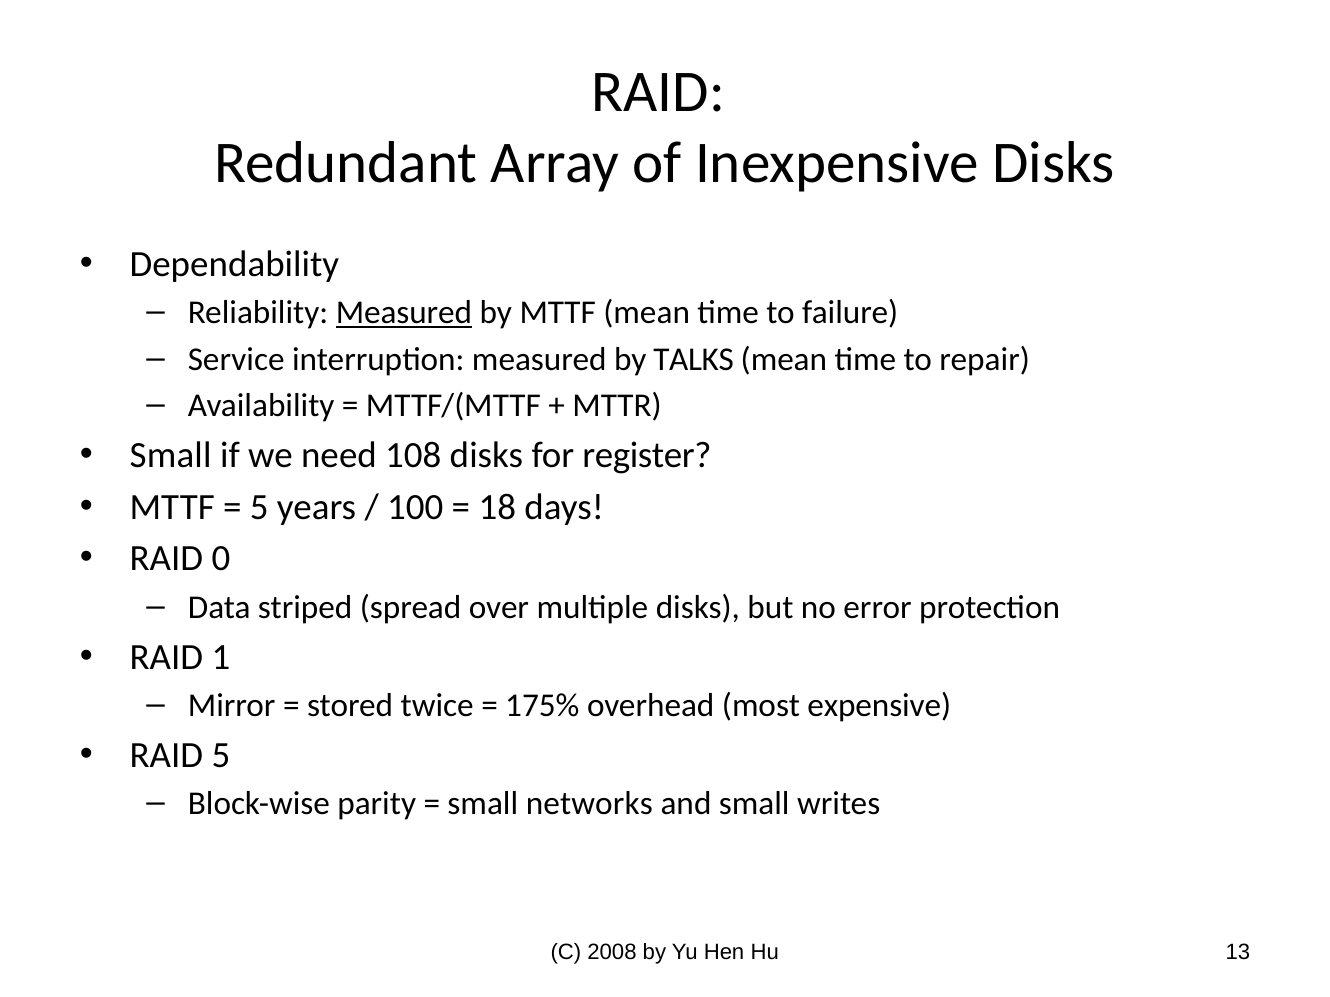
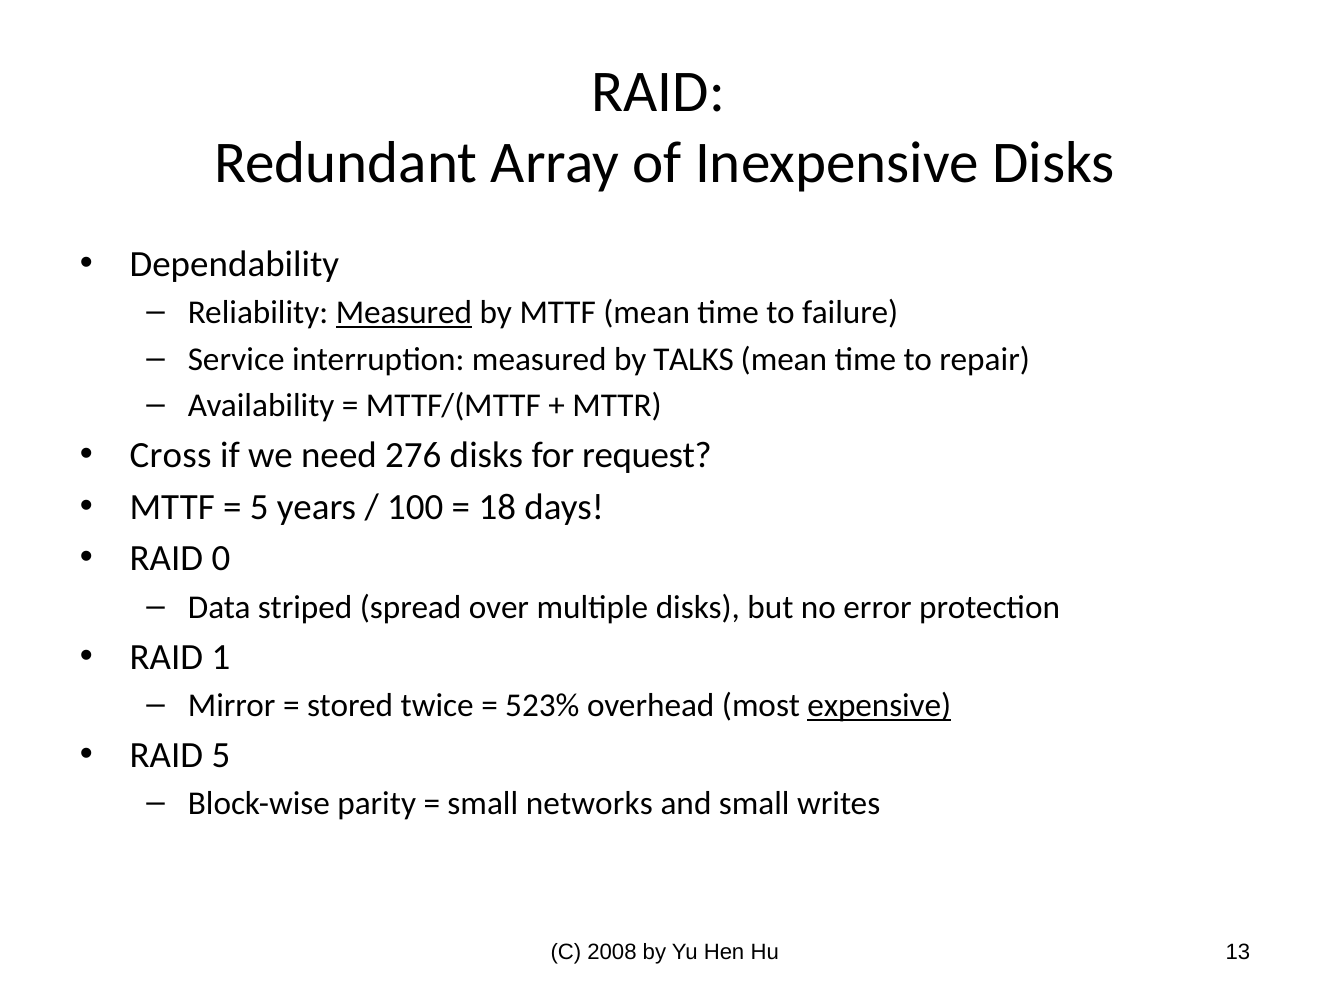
Small at (171, 456): Small -> Cross
108: 108 -> 276
register: register -> request
175%: 175% -> 523%
expensive underline: none -> present
